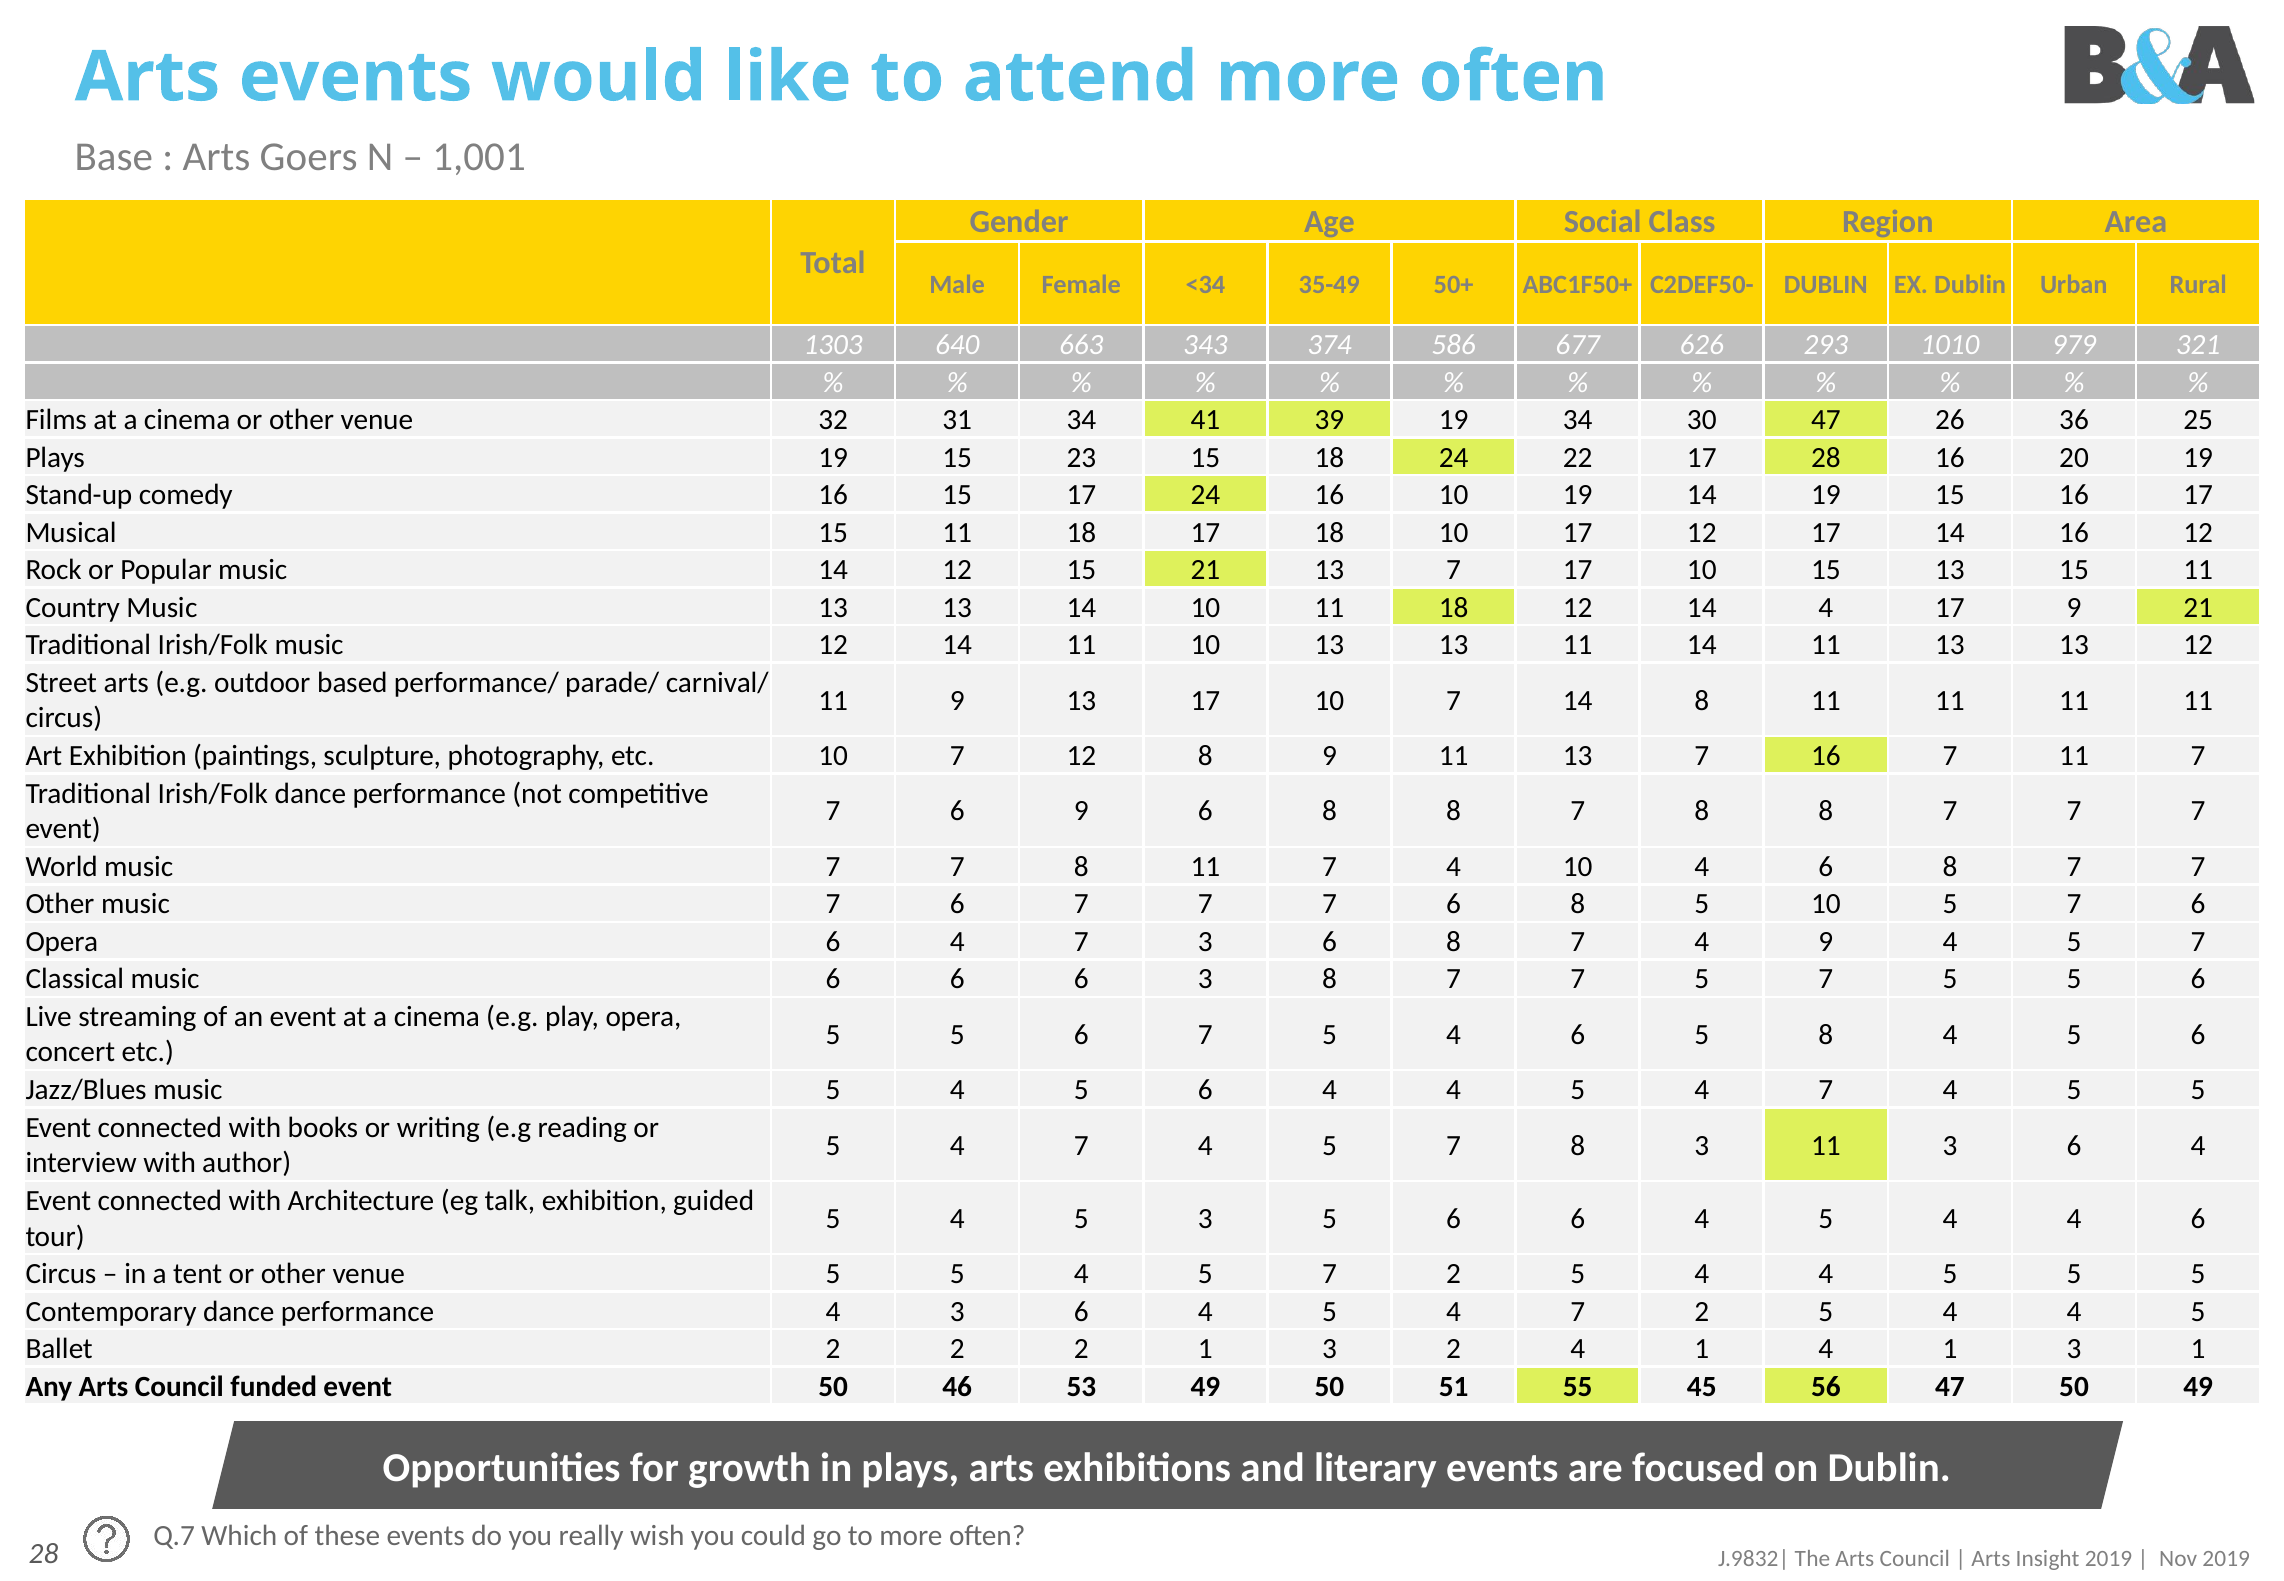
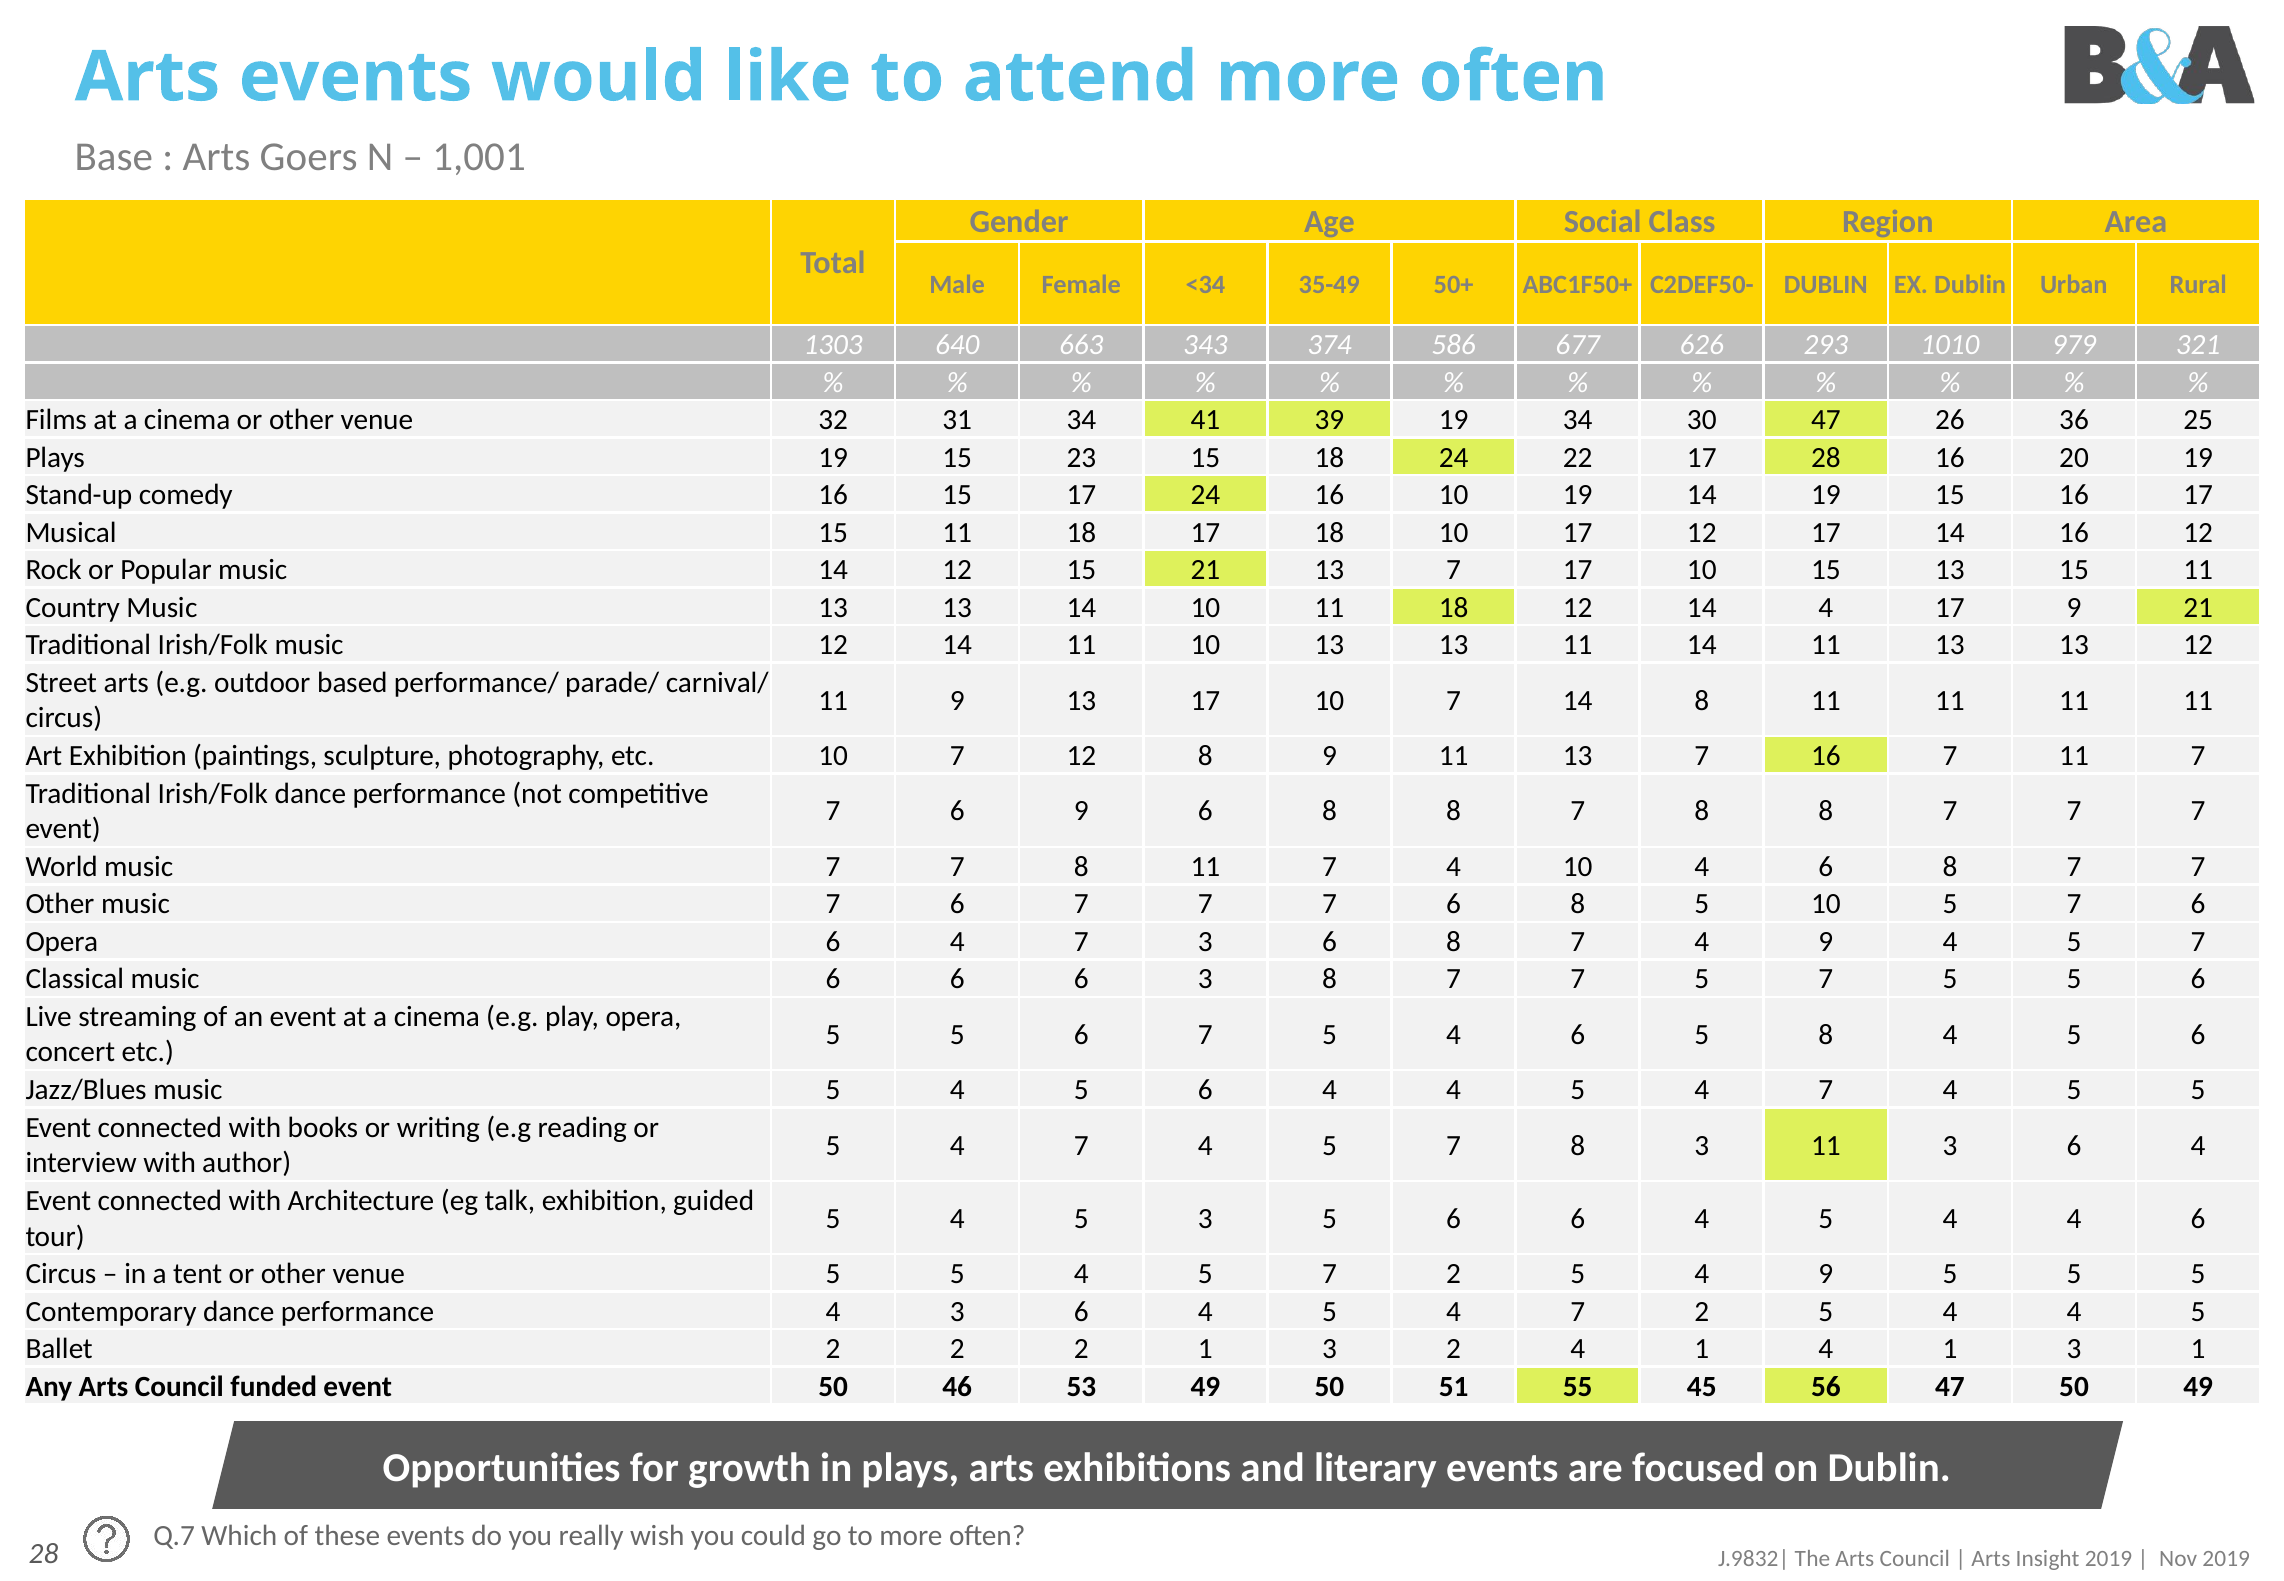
4 at (1826, 1274): 4 -> 9
